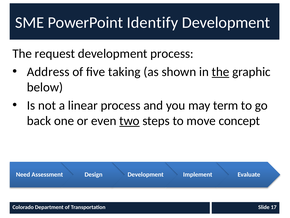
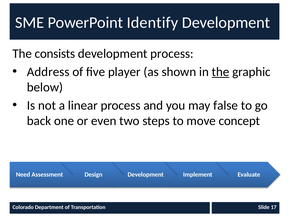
request: request -> consists
taking: taking -> player
term: term -> false
two underline: present -> none
